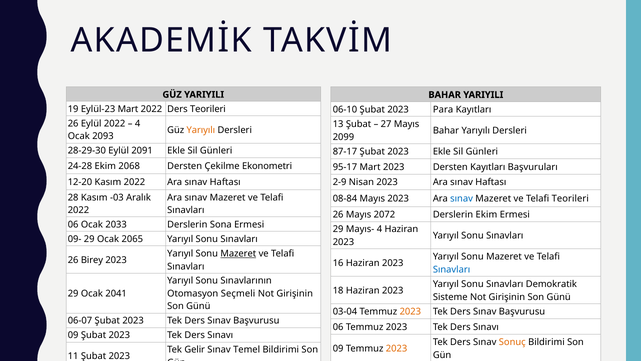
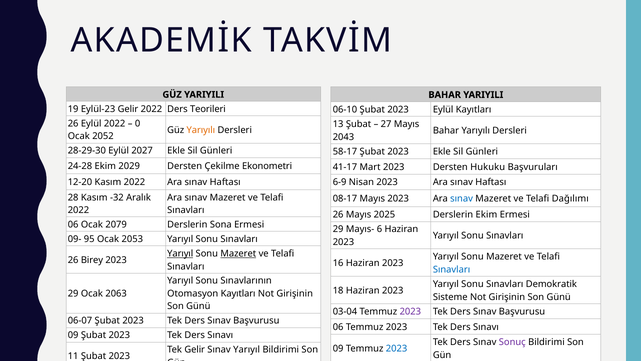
Eylül-23 Mart: Mart -> Gelir
2023 Para: Para -> Eylül
4 at (138, 123): 4 -> 0
2093: 2093 -> 2052
2099: 2099 -> 2043
2091: 2091 -> 2027
87-17: 87-17 -> 58-17
2068: 2068 -> 2029
95-17: 95-17 -> 41-17
Dersten Kayıtları: Kayıtları -> Hukuku
2-9: 2-9 -> 6-9
-03: -03 -> -32
08-84: 08-84 -> 08-17
Telafi Teorileri: Teorileri -> Dağılımı
2072: 2072 -> 2025
2033: 2033 -> 2079
Mayıs- 4: 4 -> 6
09- 29: 29 -> 95
2065: 2065 -> 2053
Yarıyıl at (180, 253) underline: none -> present
2041: 2041 -> 2063
Otomasyon Seçmeli: Seçmeli -> Kayıtları
2023 at (410, 311) colour: orange -> purple
Sonuç colour: orange -> purple
2023 at (397, 348) colour: orange -> blue
Sınav Temel: Temel -> Yarıyıl
